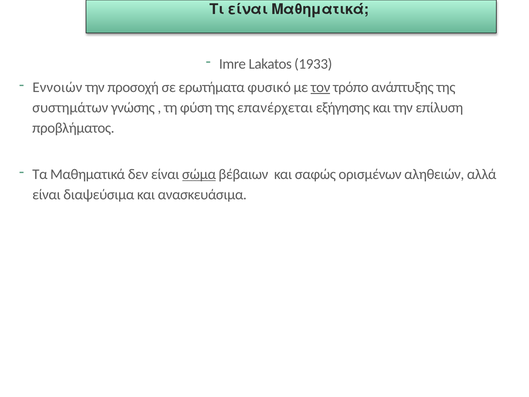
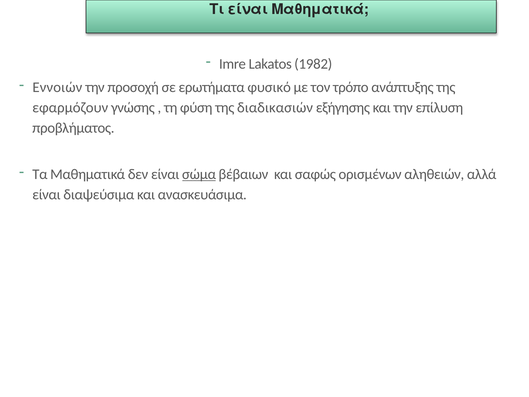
1933: 1933 -> 1982
τον underline: present -> none
συστημάτων: συστημάτων -> εφαρμόζουν
επανέρχεται: επανέρχεται -> διαδικασιών
